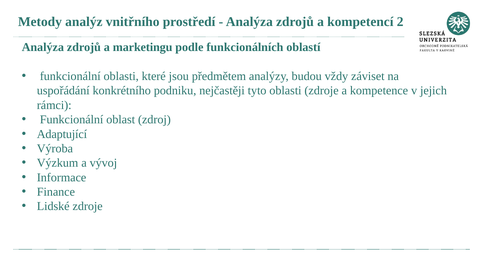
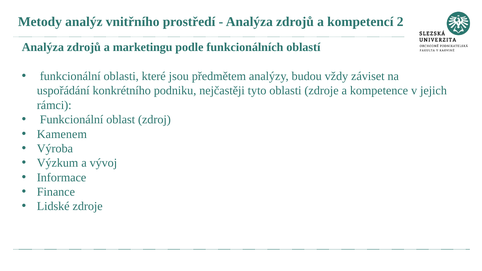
Adaptující: Adaptující -> Kamenem
